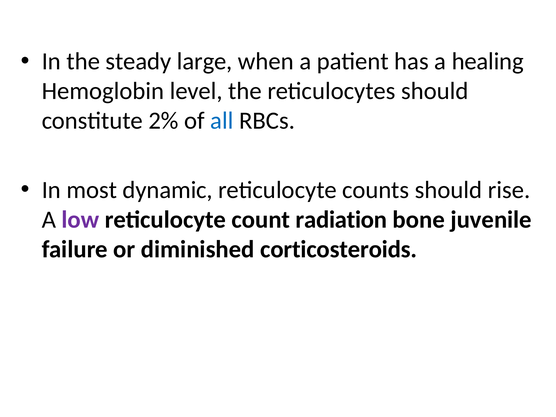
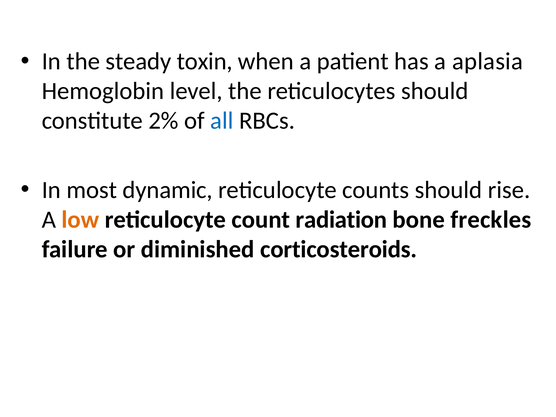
large: large -> toxin
healing: healing -> aplasia
low colour: purple -> orange
juvenile: juvenile -> freckles
